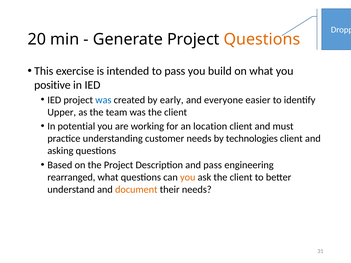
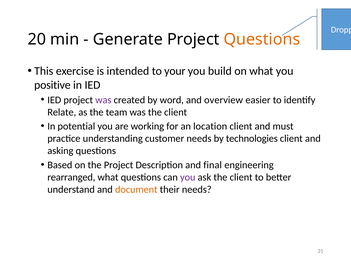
to pass: pass -> your
was at (103, 100) colour: blue -> purple
early: early -> word
everyone: everyone -> overview
Upper: Upper -> Relate
and pass: pass -> final
you at (188, 177) colour: orange -> purple
